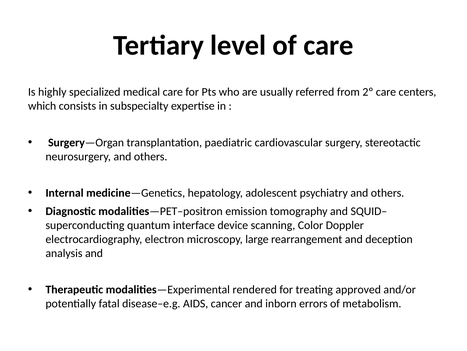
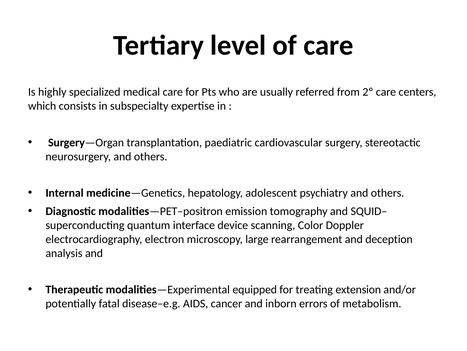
rendered: rendered -> equipped
approved: approved -> extension
